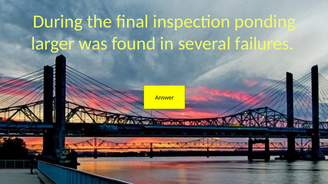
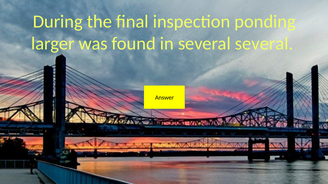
several failures: failures -> several
